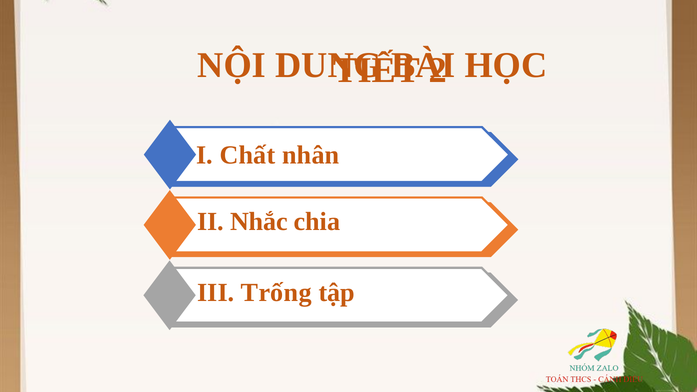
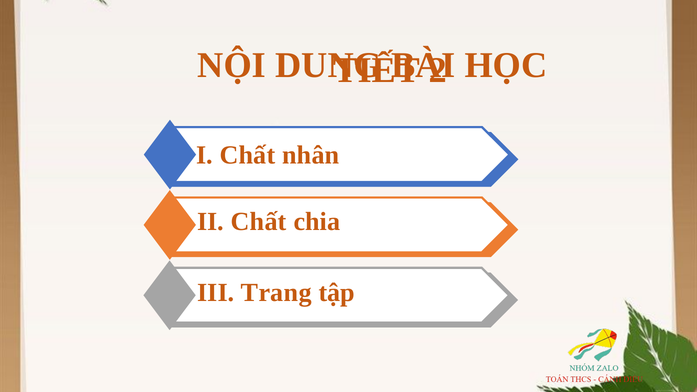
II Nhắc: Nhắc -> Chất
Trống: Trống -> Trang
